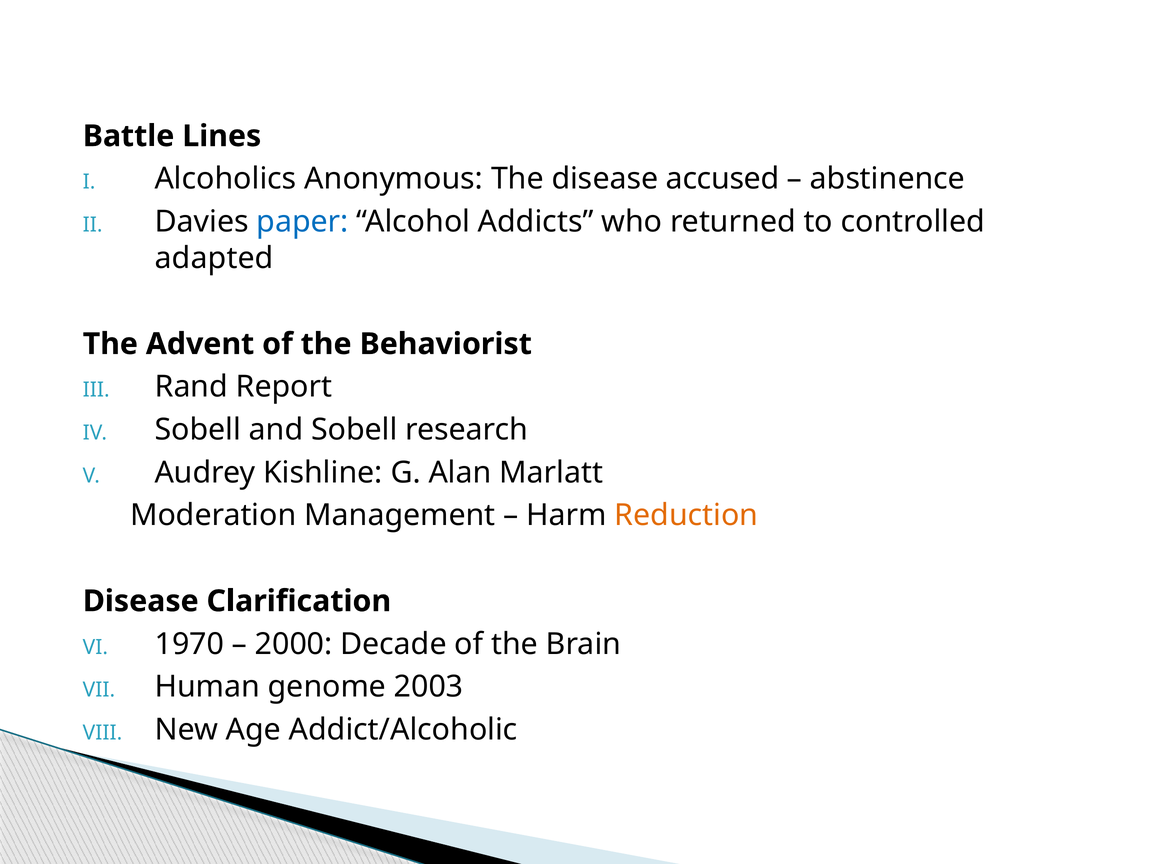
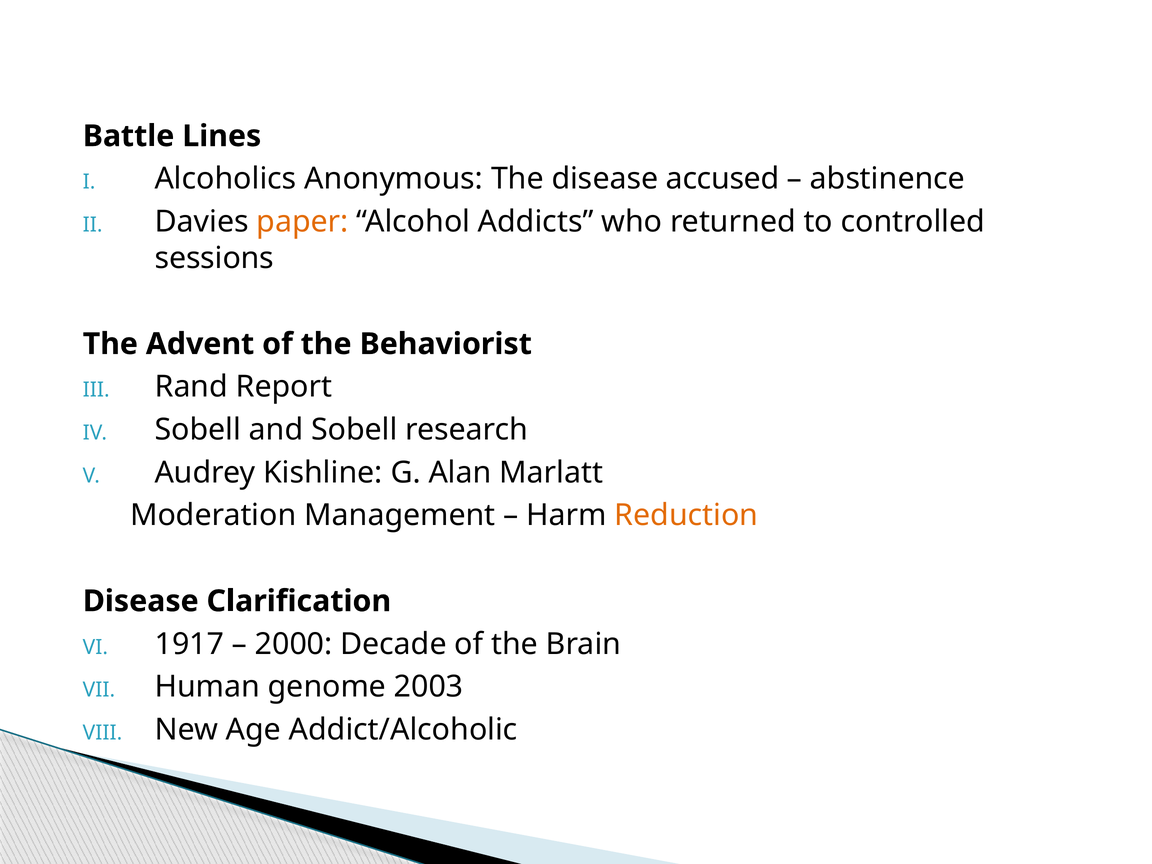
paper colour: blue -> orange
adapted: adapted -> sessions
1970: 1970 -> 1917
